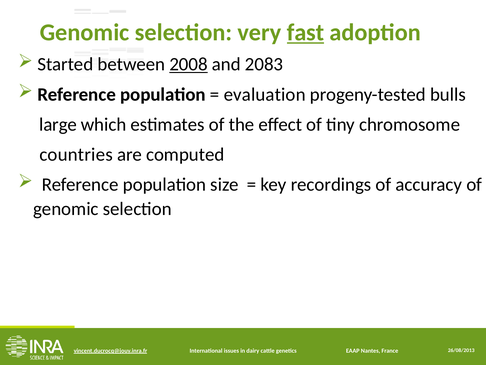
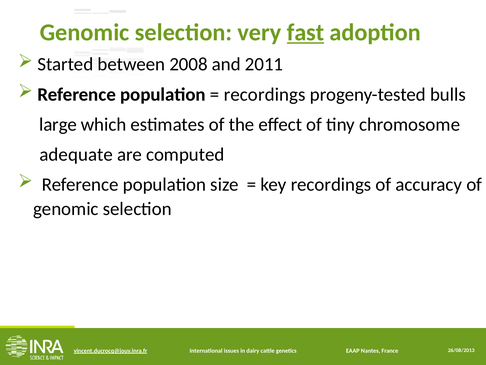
2008 underline: present -> none
2083: 2083 -> 2011
evaluation at (265, 94): evaluation -> recordings
countries: countries -> adequate
